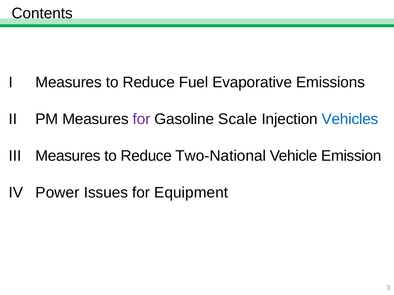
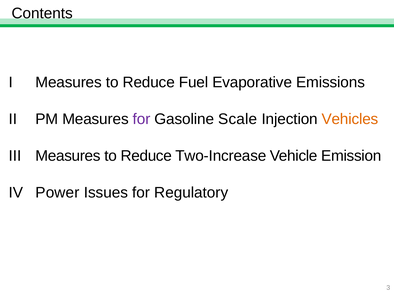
Vehicles colour: blue -> orange
Two-National: Two-National -> Two-Increase
Equipment: Equipment -> Regulatory
